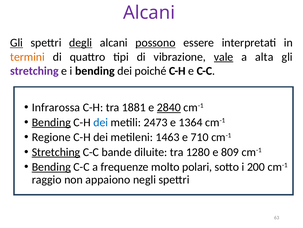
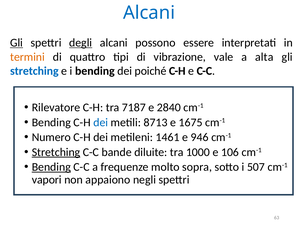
Alcani at (149, 13) colour: purple -> blue
possono underline: present -> none
vale underline: present -> none
stretching at (34, 71) colour: purple -> blue
Infrarossa: Infrarossa -> Rilevatore
1881: 1881 -> 7187
2840 underline: present -> none
Bending at (51, 122) underline: present -> none
2473: 2473 -> 8713
1364: 1364 -> 1675
Regione: Regione -> Numero
1463: 1463 -> 1461
710: 710 -> 946
1280: 1280 -> 1000
809: 809 -> 106
polari: polari -> sopra
200: 200 -> 507
raggio: raggio -> vapori
